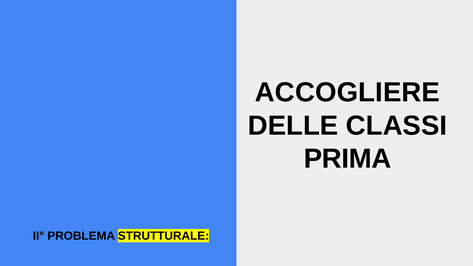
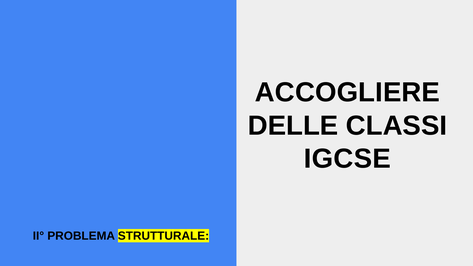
PRIMA: PRIMA -> IGCSE
